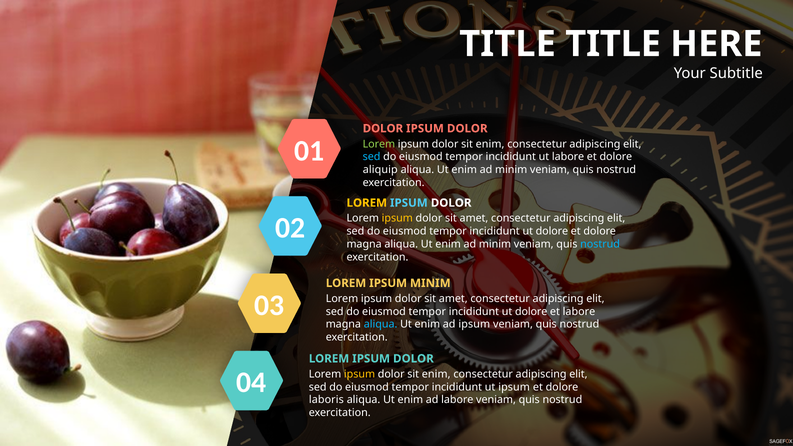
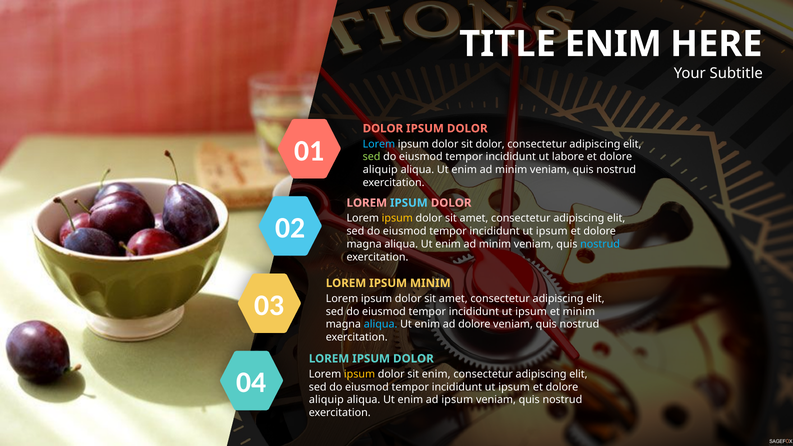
TITLE TITLE: TITLE -> ENIM
Lorem at (379, 144) colour: light green -> light blue
enim at (490, 144): enim -> dolor
sed at (372, 157) colour: light blue -> light green
LOREM at (367, 203) colour: yellow -> pink
DOLOR at (451, 203) colour: white -> pink
dolore at (552, 231): dolore -> ipsum
dolore at (531, 312): dolore -> ipsum
et labore: labore -> minim
ad ipsum: ipsum -> dolore
laboris at (326, 400): laboris -> aliquip
ad labore: labore -> ipsum
